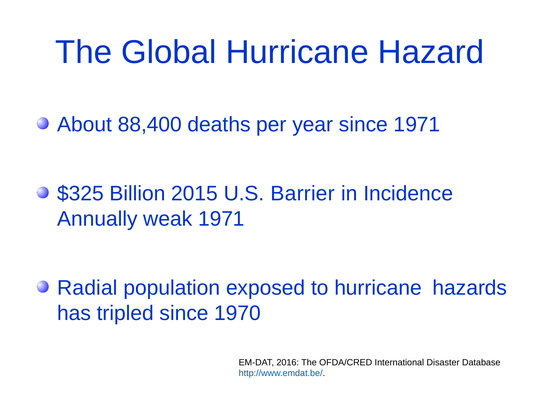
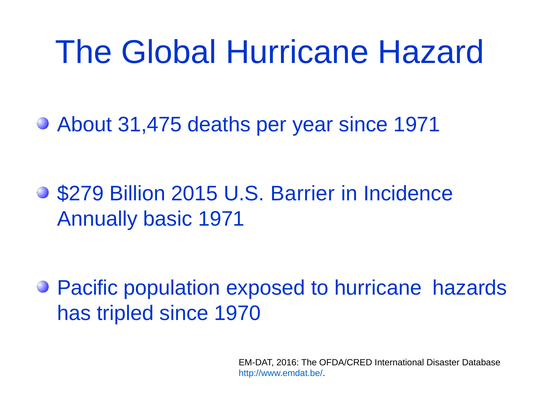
88,400: 88,400 -> 31,475
$325: $325 -> $279
weak: weak -> basic
Radial: Radial -> Pacific
